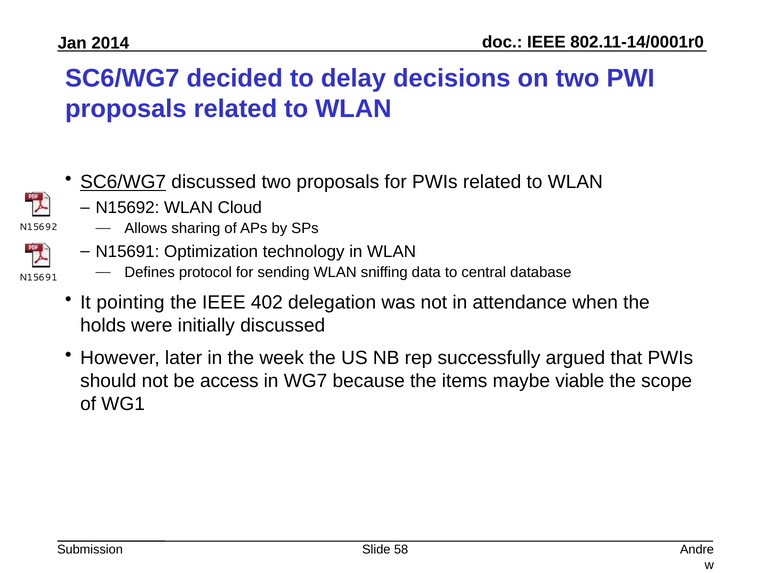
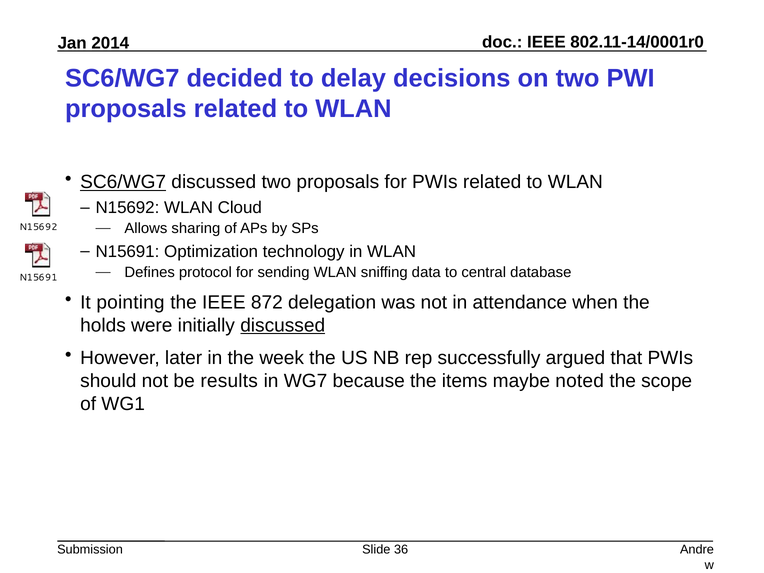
402: 402 -> 872
discussed at (283, 325) underline: none -> present
access: access -> results
viable: viable -> noted
58: 58 -> 36
